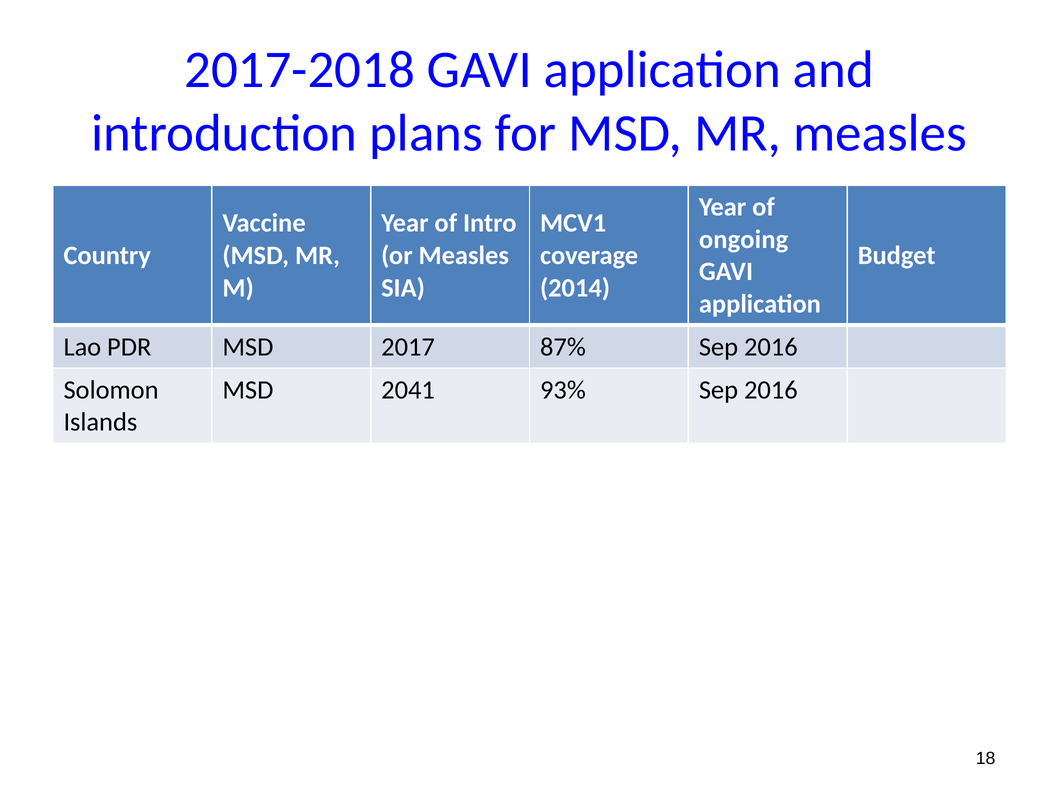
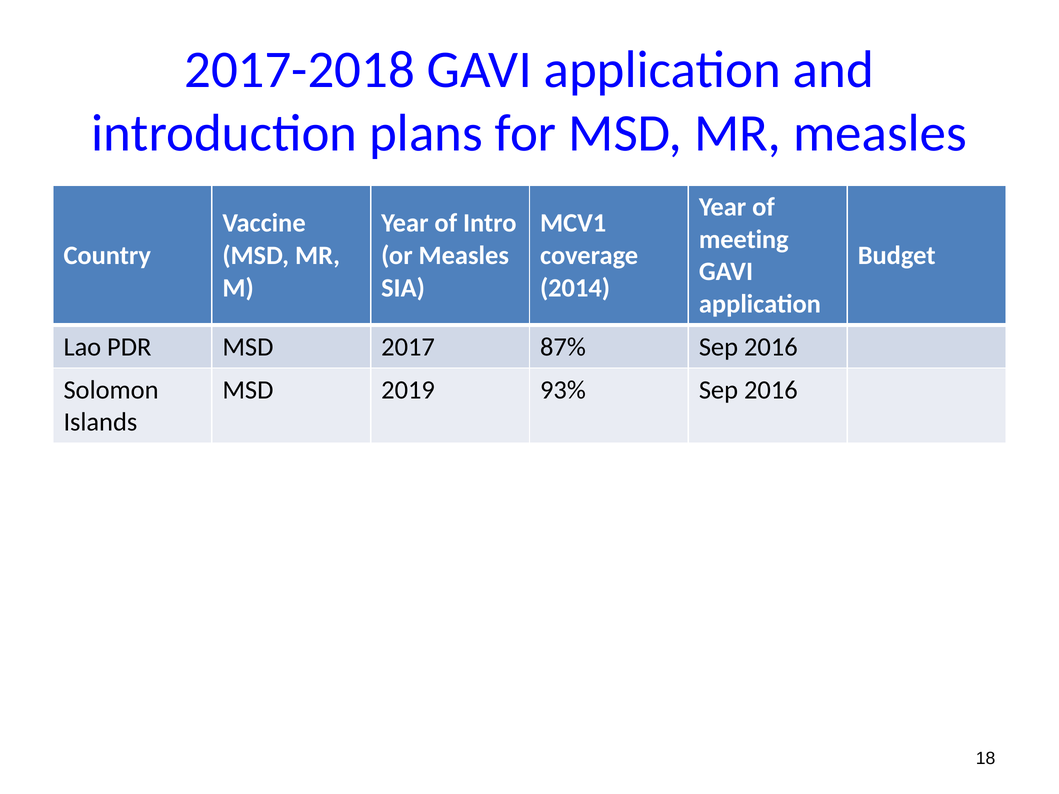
ongoing: ongoing -> meeting
2041: 2041 -> 2019
